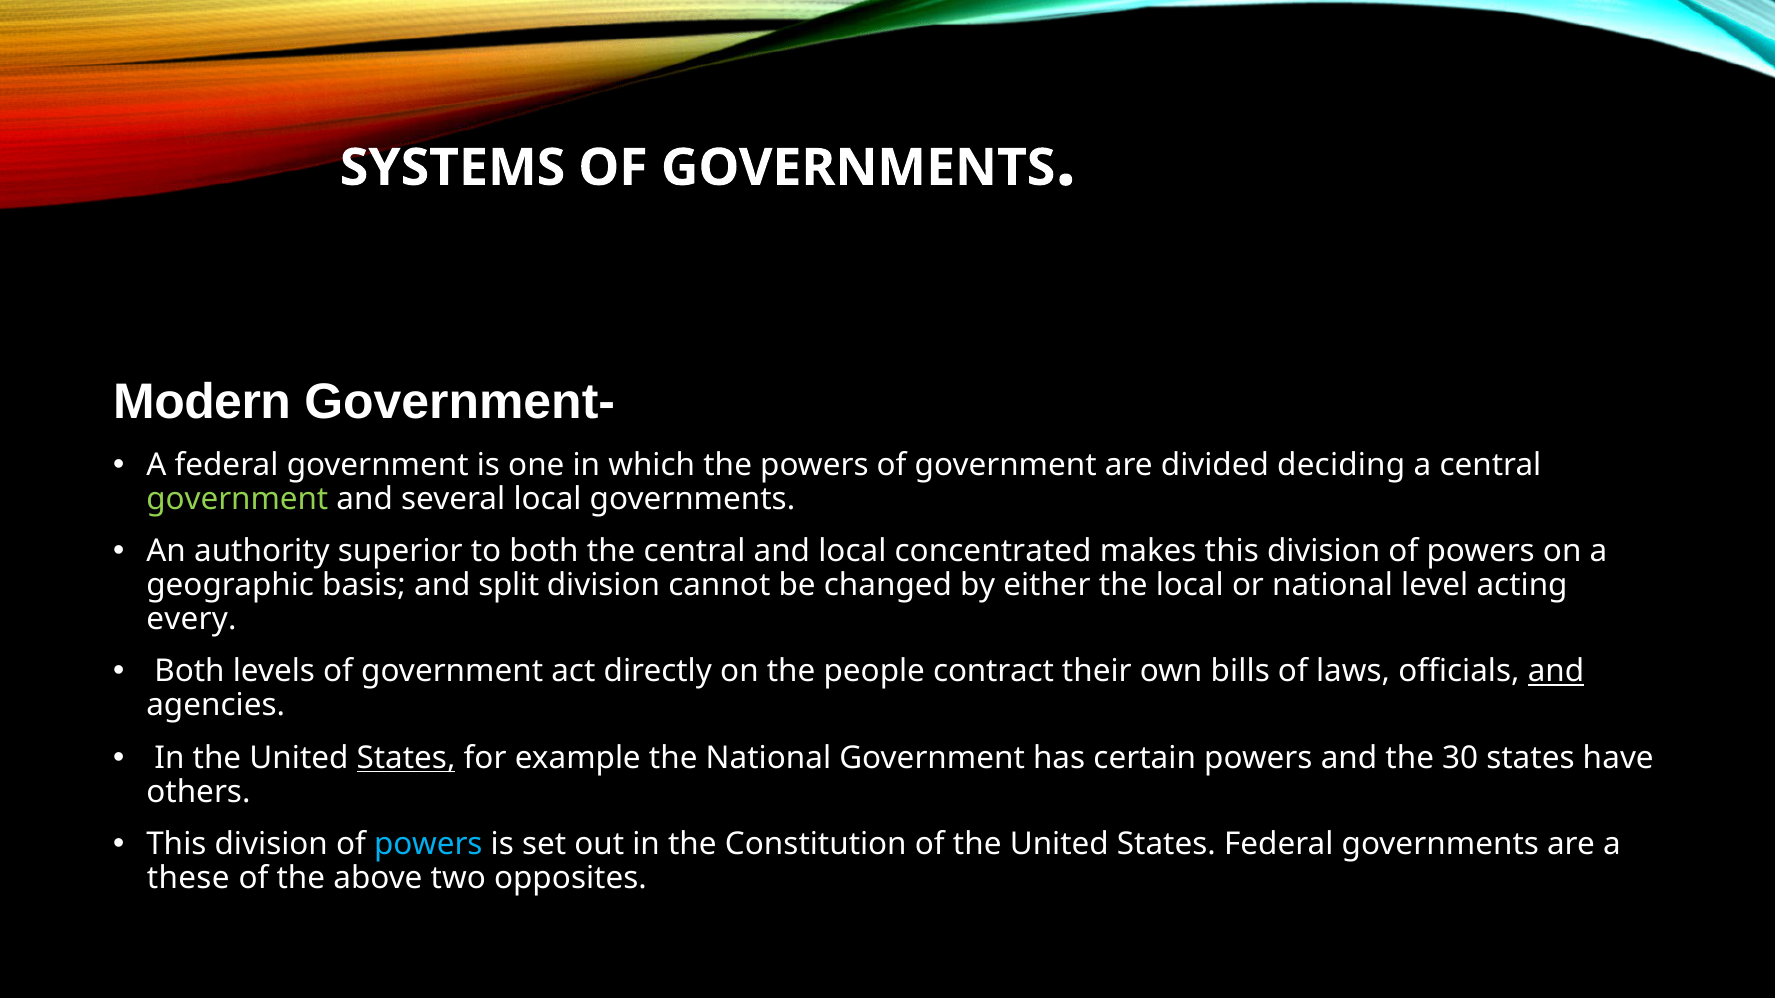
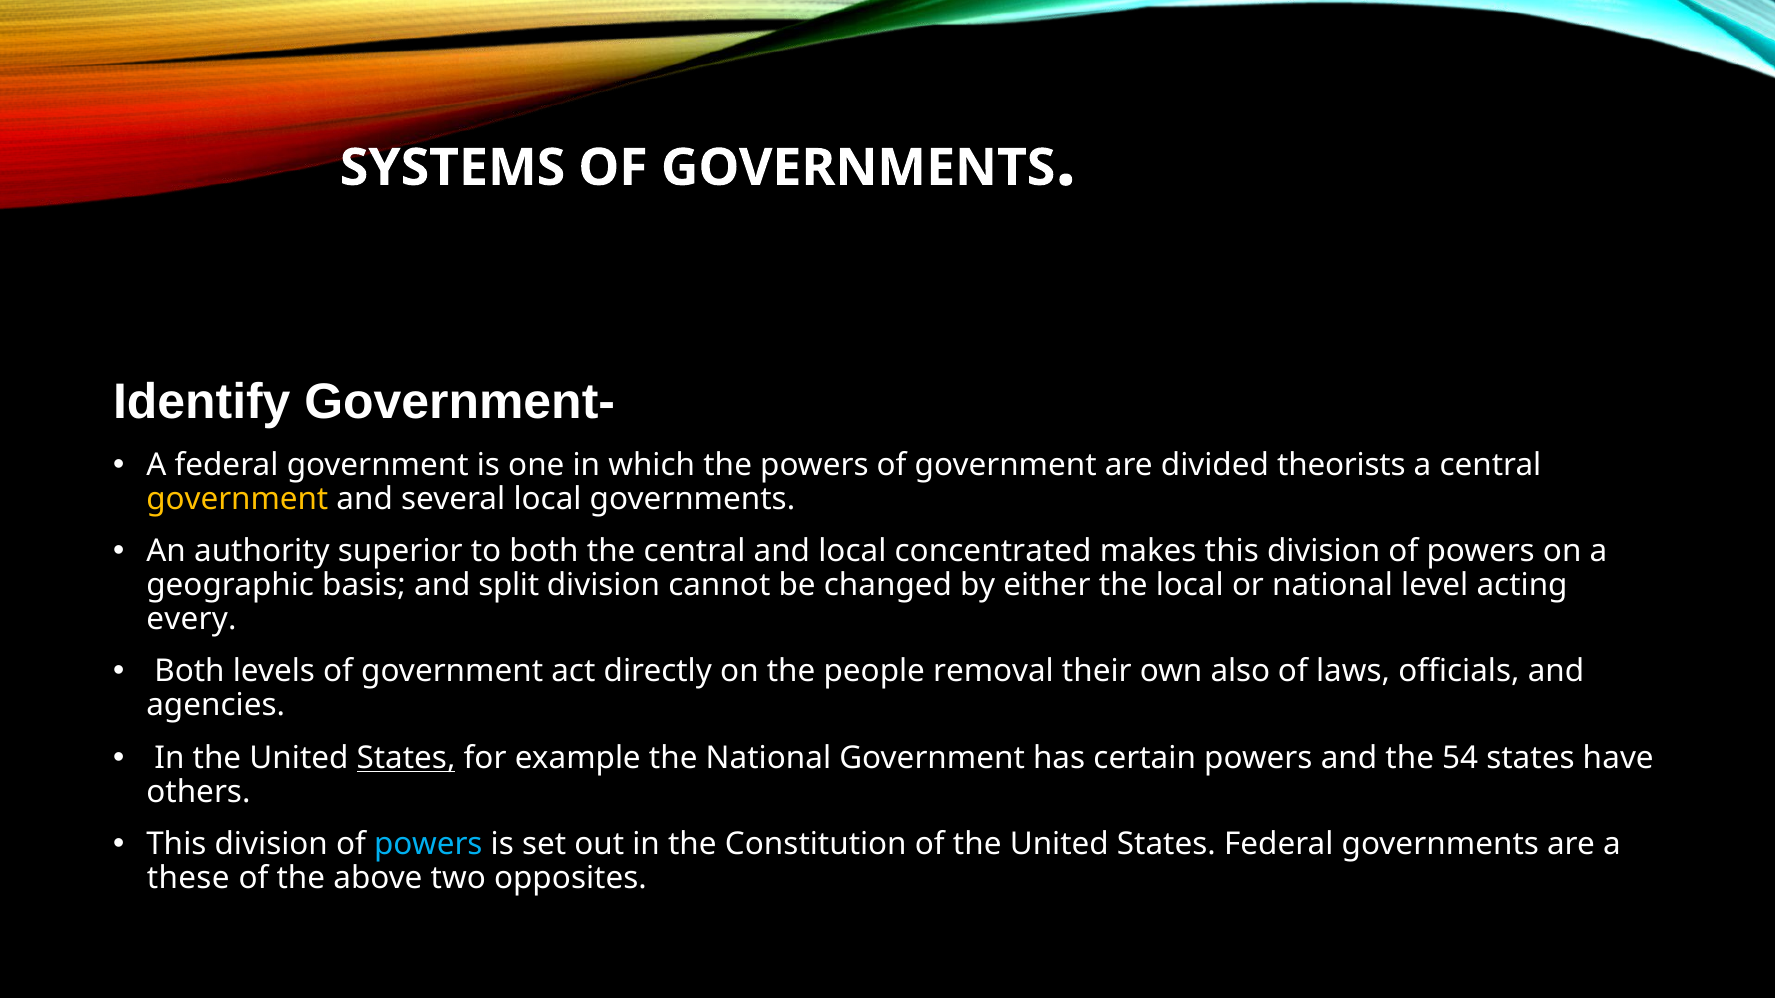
Modern: Modern -> Identify
deciding: deciding -> theorists
government at (237, 499) colour: light green -> yellow
contract: contract -> removal
bills: bills -> also
and at (1556, 672) underline: present -> none
30: 30 -> 54
